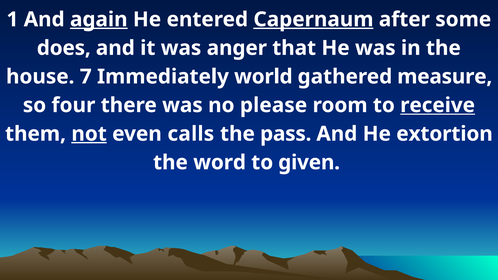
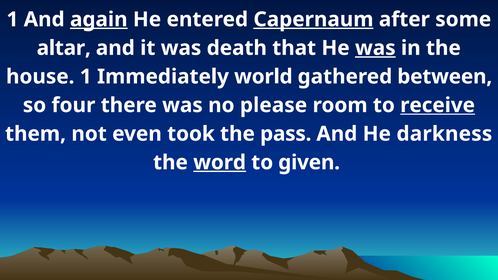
does: does -> altar
anger: anger -> death
was at (375, 48) underline: none -> present
house 7: 7 -> 1
measure: measure -> between
not underline: present -> none
calls: calls -> took
extortion: extortion -> darkness
word underline: none -> present
